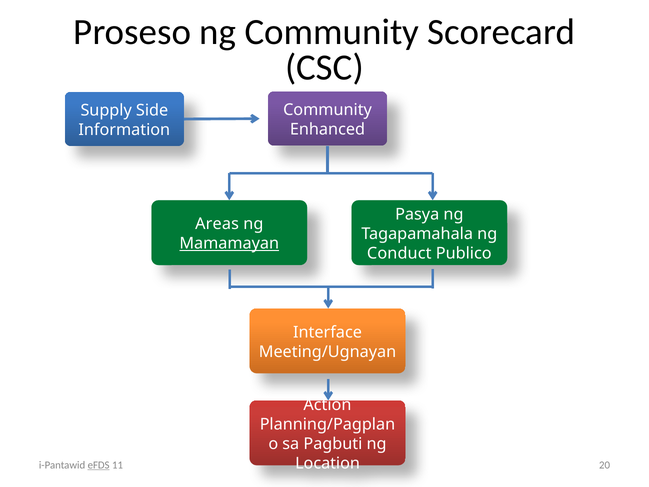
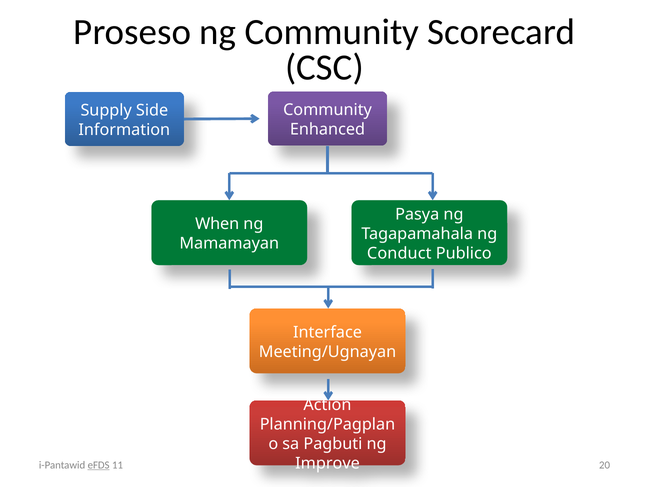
Areas: Areas -> When
Mamamayan underline: present -> none
Location: Location -> Improve
